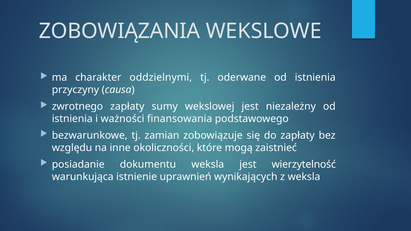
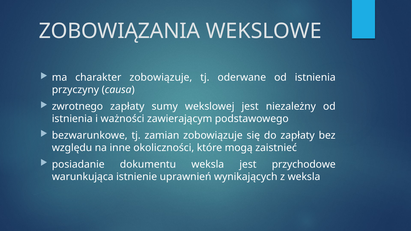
charakter oddzielnymi: oddzielnymi -> zobowiązuje
finansowania: finansowania -> zawierającym
wierzytelność: wierzytelność -> przychodowe
